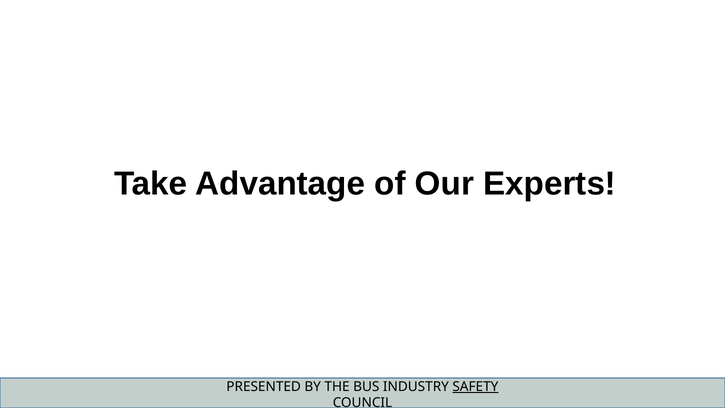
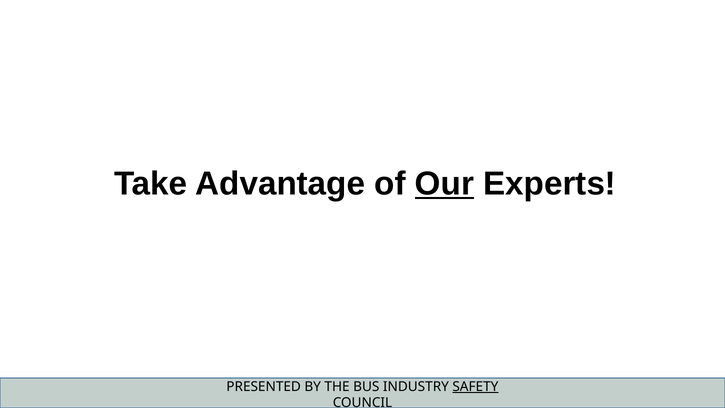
Our underline: none -> present
